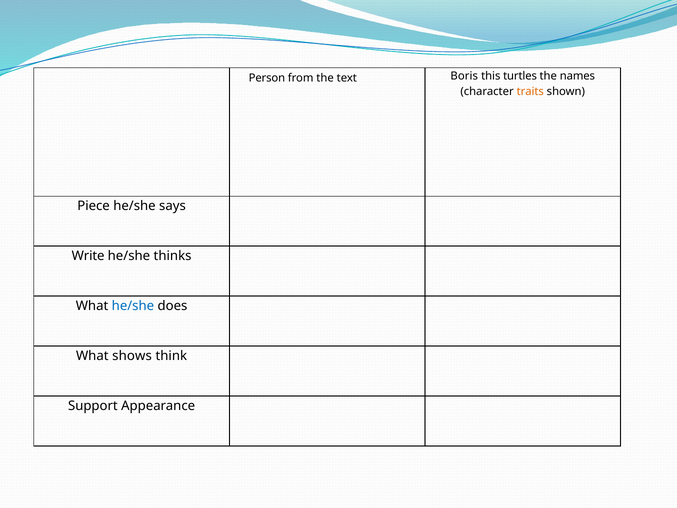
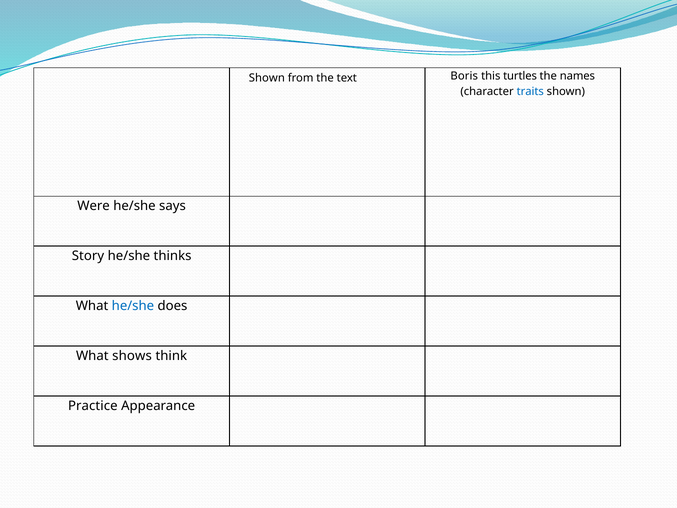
Person at (267, 78): Person -> Shown
traits colour: orange -> blue
Piece: Piece -> Were
Write: Write -> Story
Support: Support -> Practice
